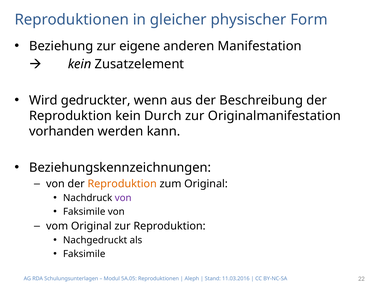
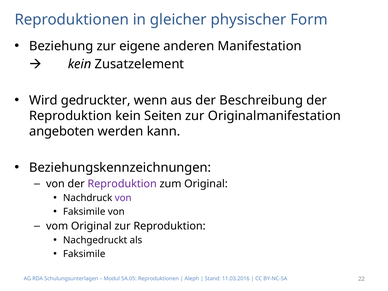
Durch: Durch -> Seiten
vorhanden: vorhanden -> angeboten
Reproduktion at (122, 184) colour: orange -> purple
